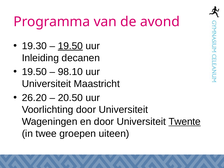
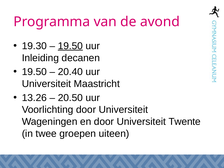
98.10: 98.10 -> 20.40
26.20: 26.20 -> 13.26
Twente underline: present -> none
